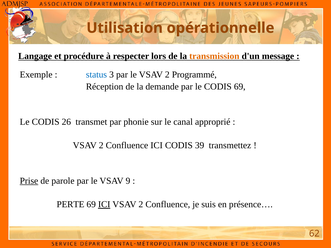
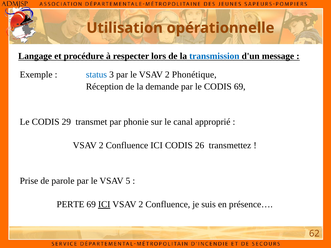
transmission colour: orange -> blue
Programmé: Programmé -> Phonétique
26: 26 -> 29
39: 39 -> 26
Prise underline: present -> none
9: 9 -> 5
